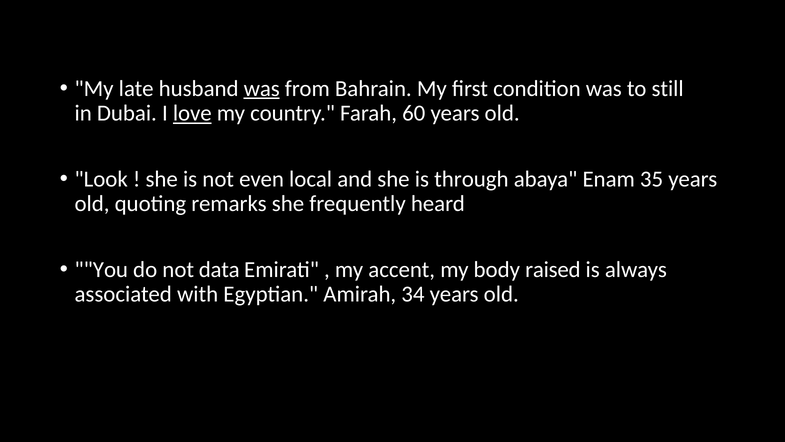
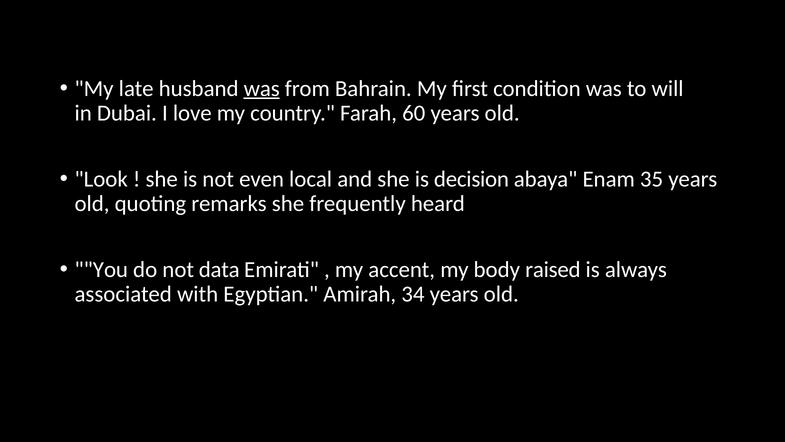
still: still -> will
love underline: present -> none
through: through -> decision
